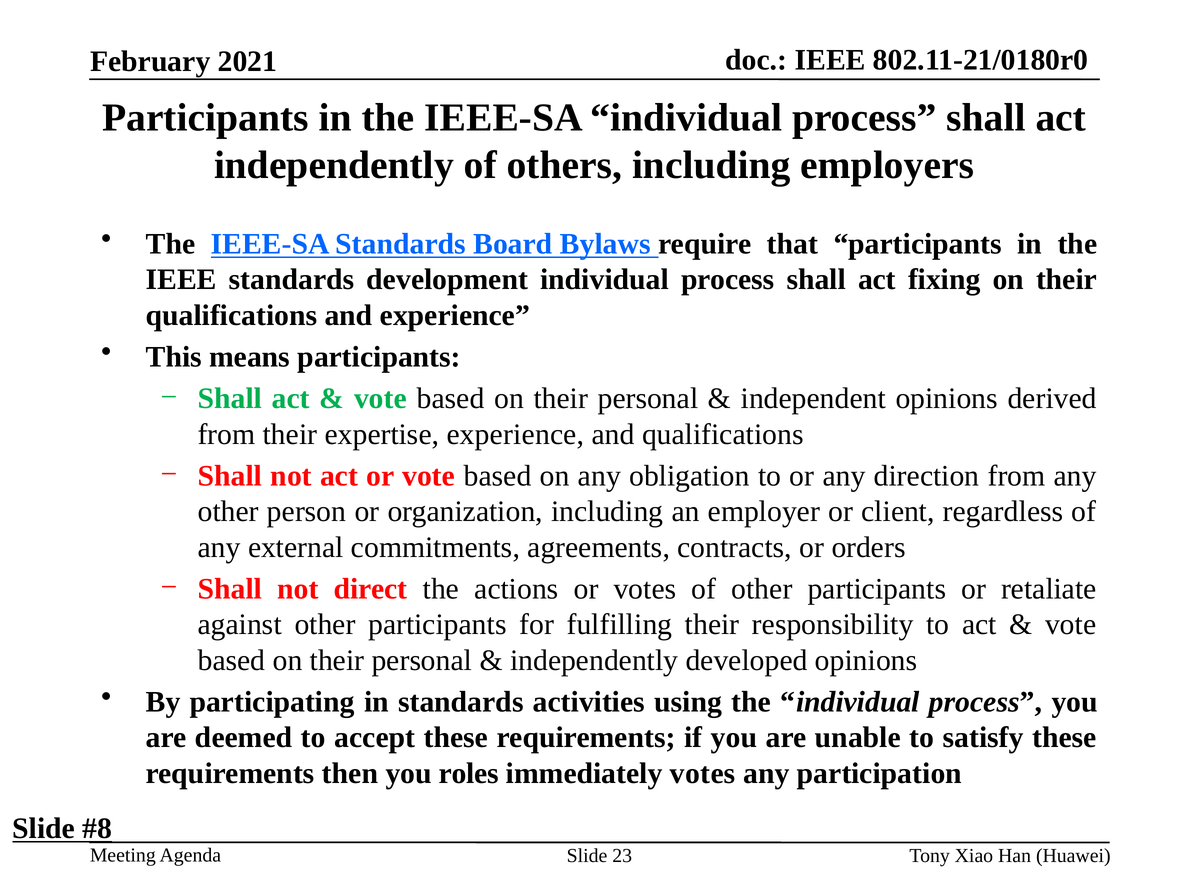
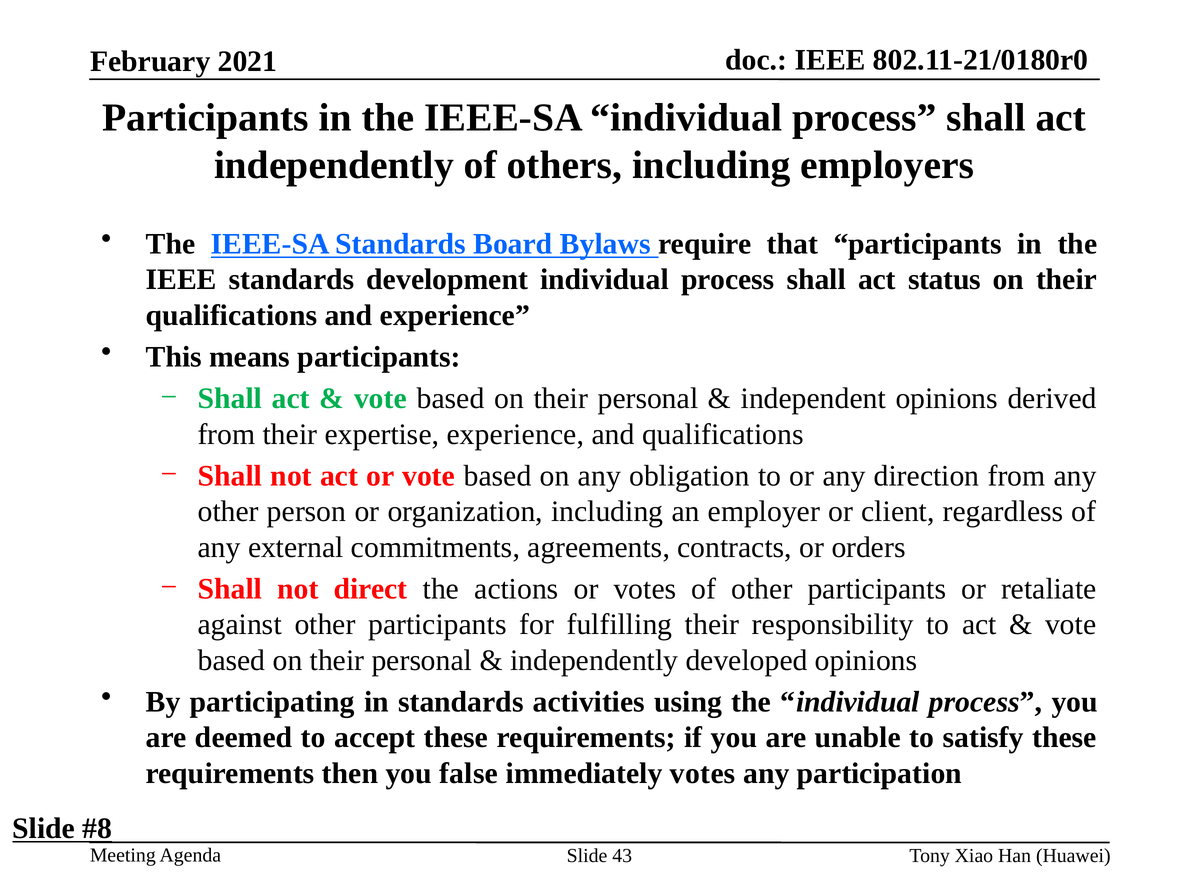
fixing: fixing -> status
roles: roles -> false
23: 23 -> 43
